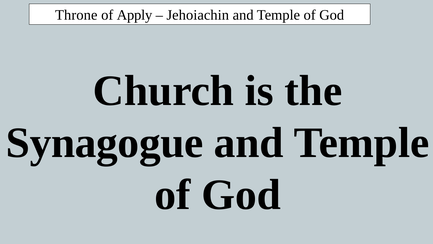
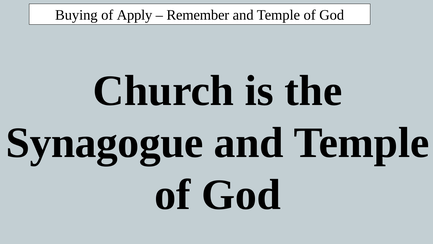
Throne: Throne -> Buying
Jehoiachin: Jehoiachin -> Remember
